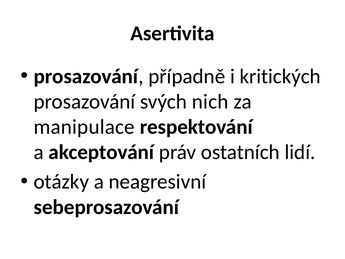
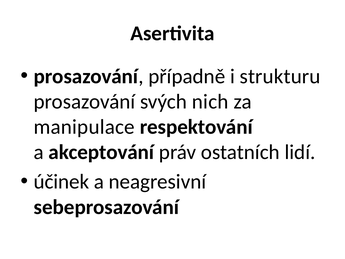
kritických: kritických -> strukturu
otázky: otázky -> účinek
